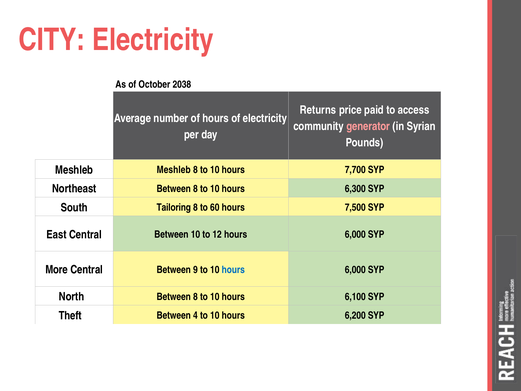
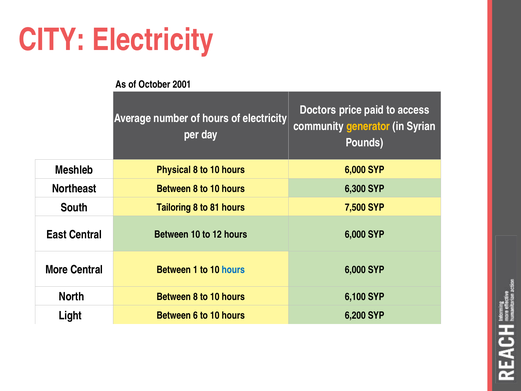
2038: 2038 -> 2001
Returns: Returns -> Doctors
generator colour: pink -> yellow
Meshleb Meshleb: Meshleb -> Physical
7,700 at (355, 170): 7,700 -> 6,000
60: 60 -> 81
9: 9 -> 1
Theft: Theft -> Light
4: 4 -> 6
